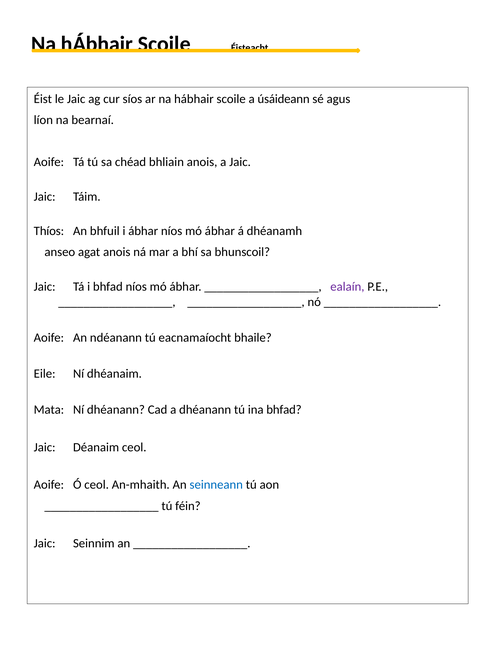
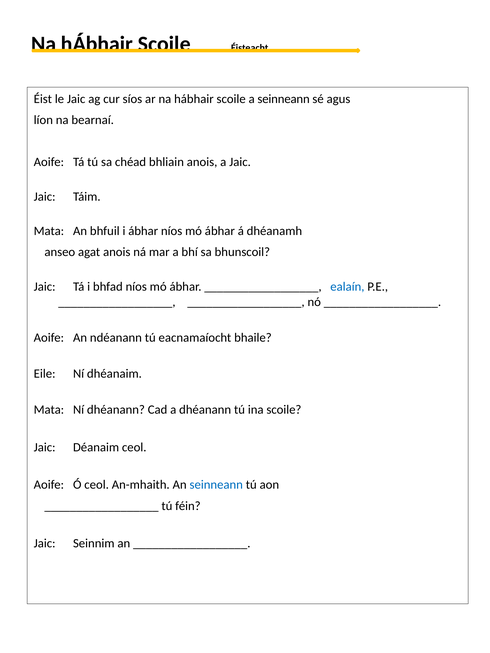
a úsáideann: úsáideann -> seinneann
Thíos at (49, 231): Thíos -> Mata
ealaín colour: purple -> blue
ina bhfad: bhfad -> scoile
